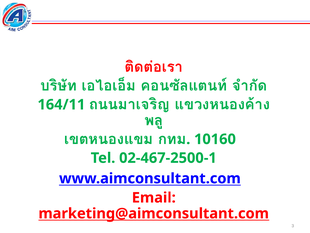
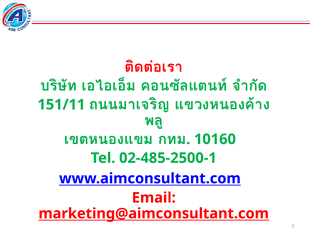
164/11: 164/11 -> 151/11
02-467-2500-1: 02-467-2500-1 -> 02-485-2500-1
